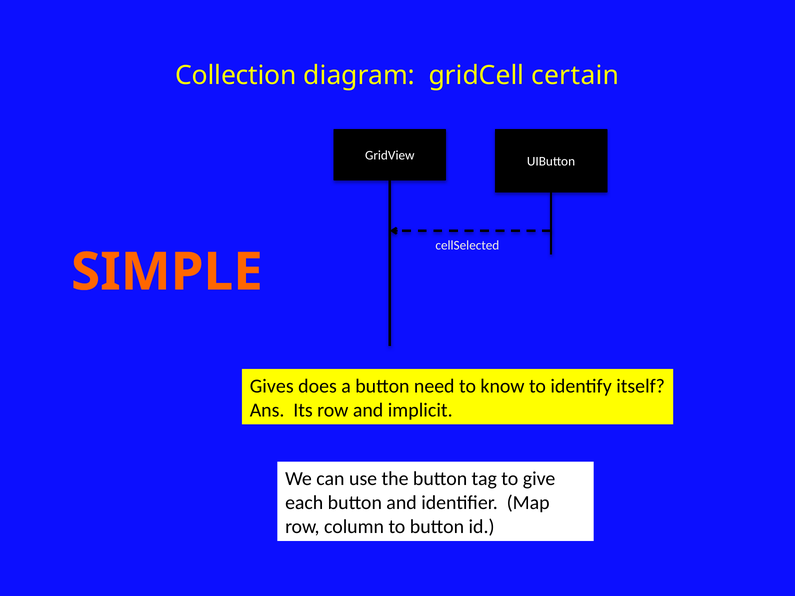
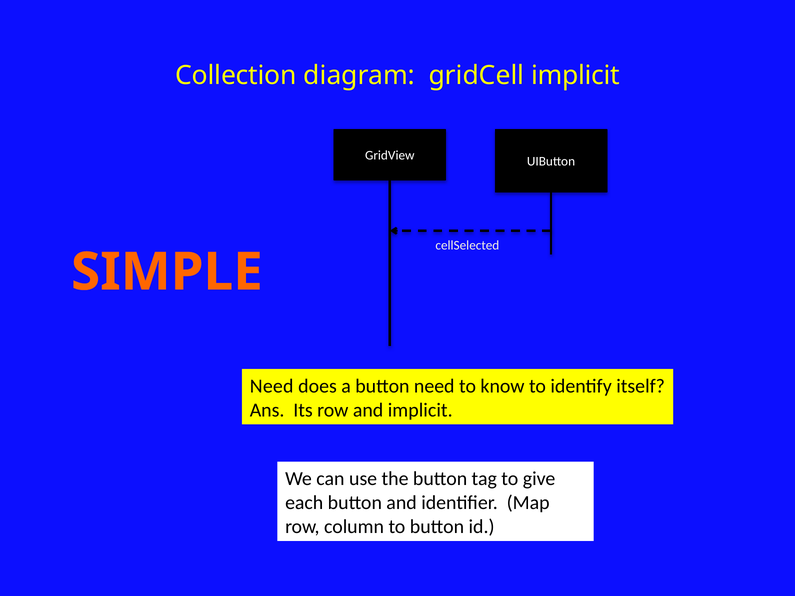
gridCell certain: certain -> implicit
Gives at (272, 386): Gives -> Need
